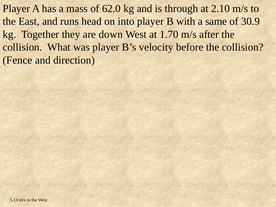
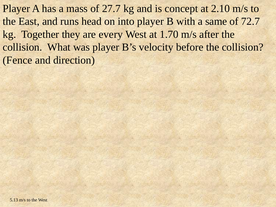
62.0: 62.0 -> 27.7
through: through -> concept
30.9: 30.9 -> 72.7
down: down -> every
